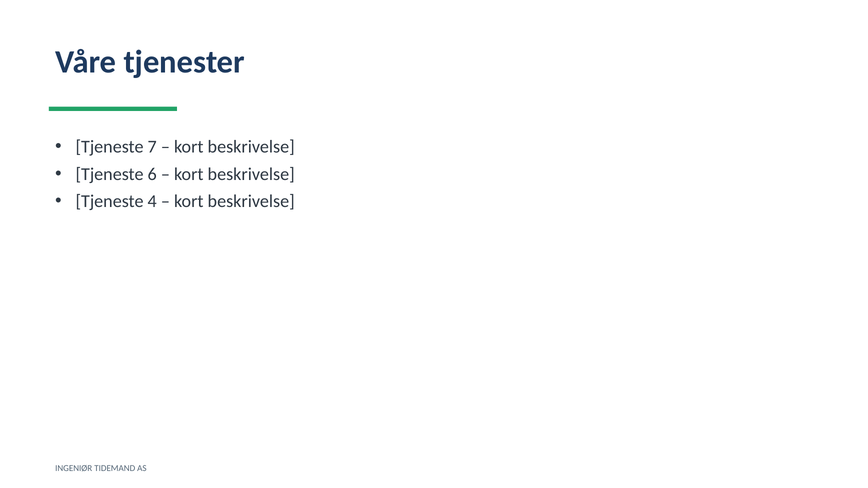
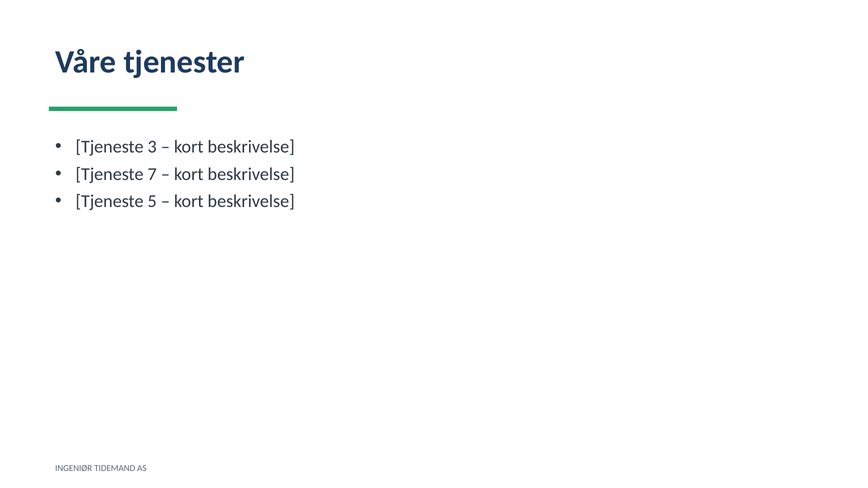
7: 7 -> 3
6: 6 -> 7
4: 4 -> 5
